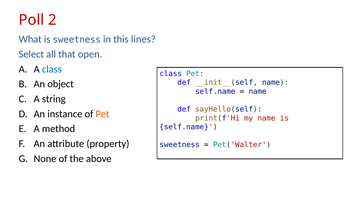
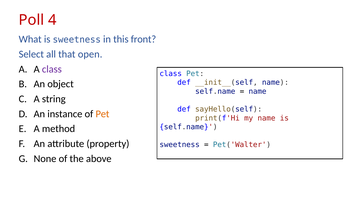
2: 2 -> 4
lines: lines -> front
class at (52, 69) colour: blue -> purple
